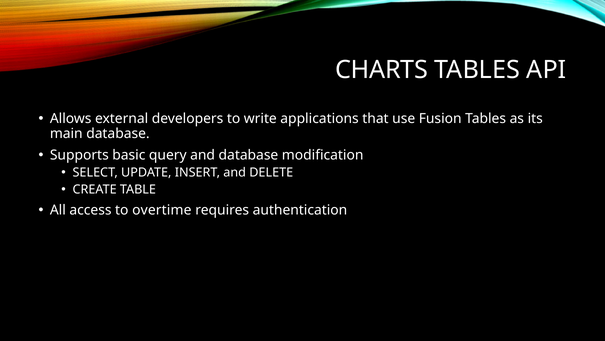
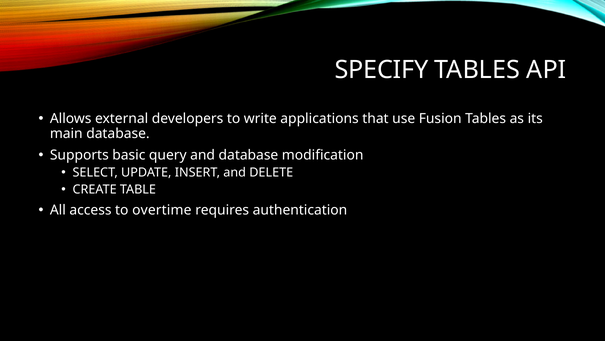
CHARTS: CHARTS -> SPECIFY
